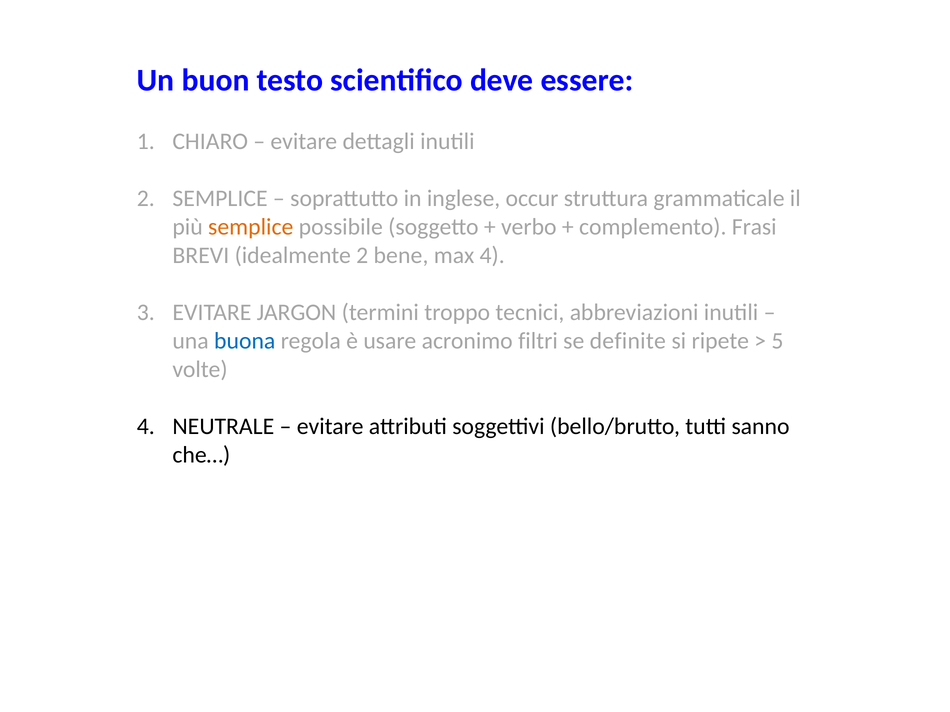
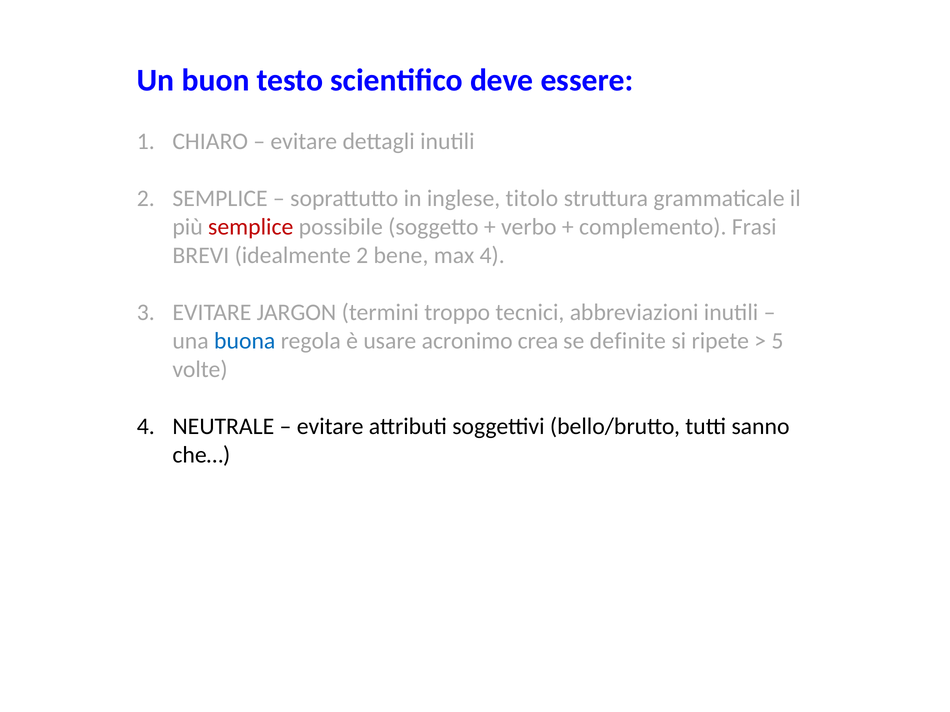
occur: occur -> titolo
semplice at (251, 227) colour: orange -> red
filtri: filtri -> crea
